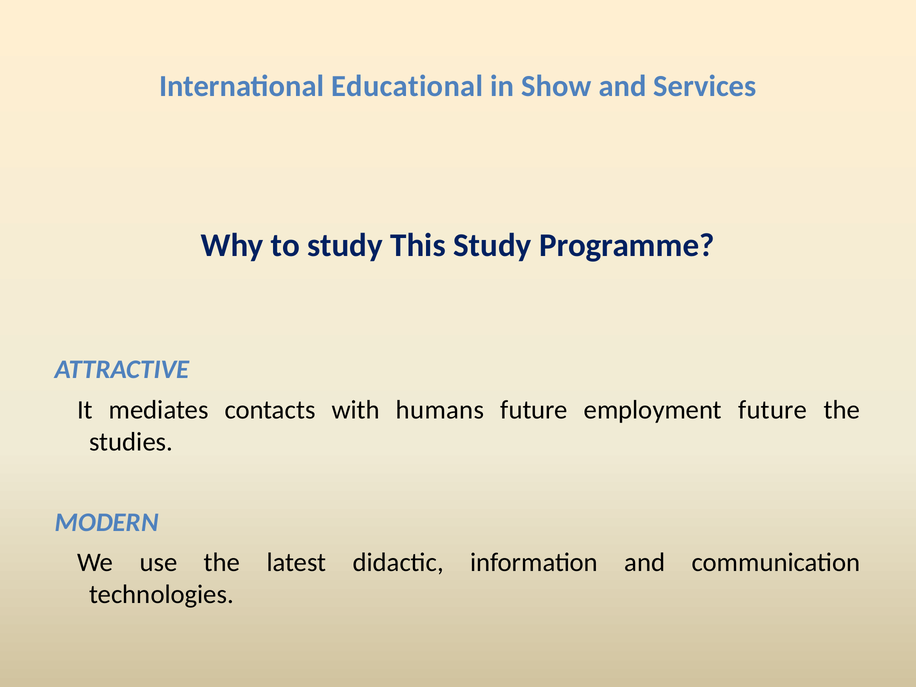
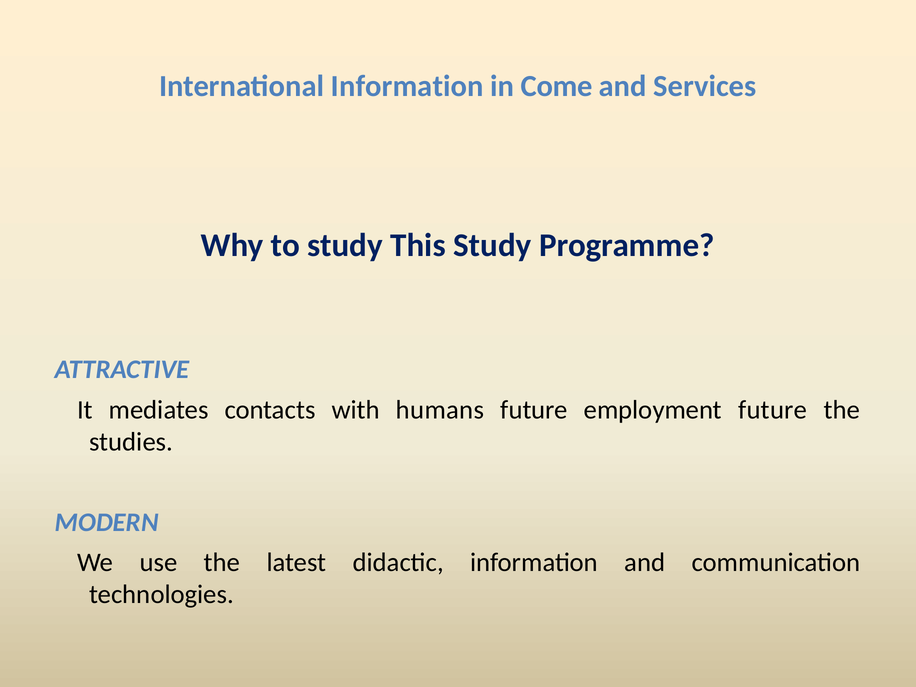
International Educational: Educational -> Information
Show: Show -> Come
